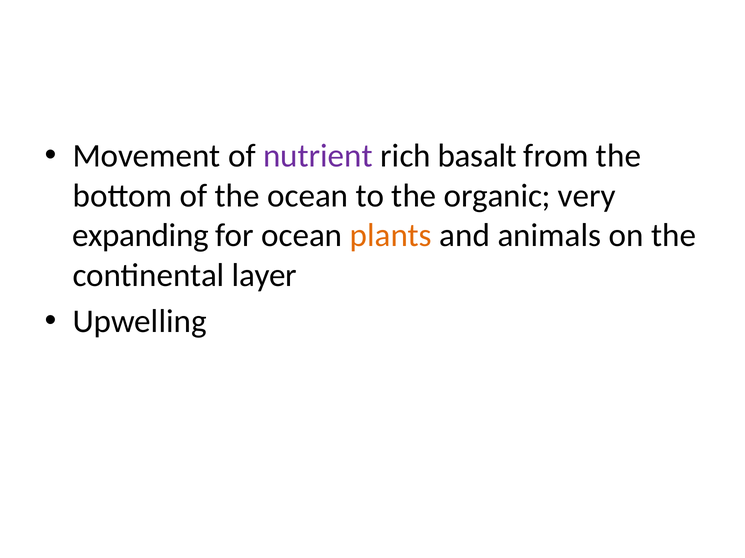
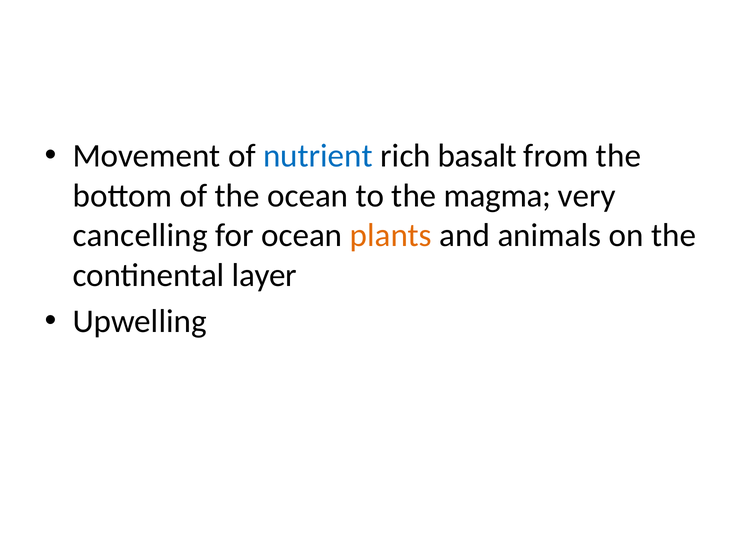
nutrient colour: purple -> blue
organic: organic -> magma
expanding: expanding -> cancelling
